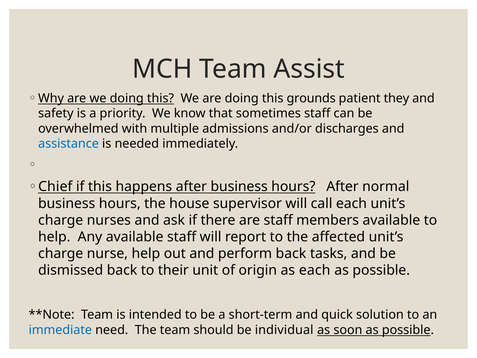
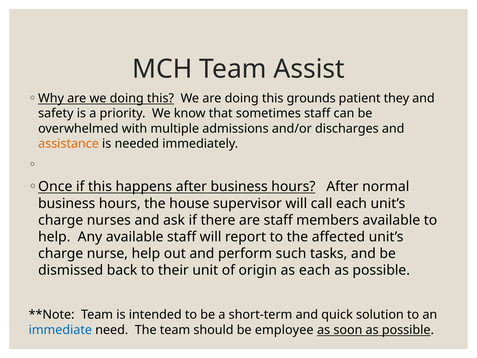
assistance colour: blue -> orange
Chief: Chief -> Once
perform back: back -> such
individual: individual -> employee
